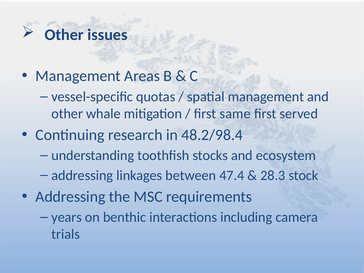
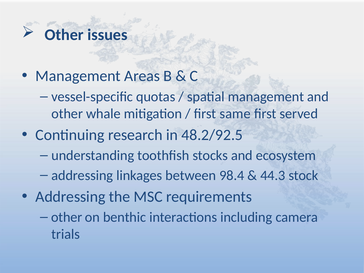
48.2/98.4: 48.2/98.4 -> 48.2/92.5
47.4: 47.4 -> 98.4
28.3: 28.3 -> 44.3
years at (67, 217): years -> other
